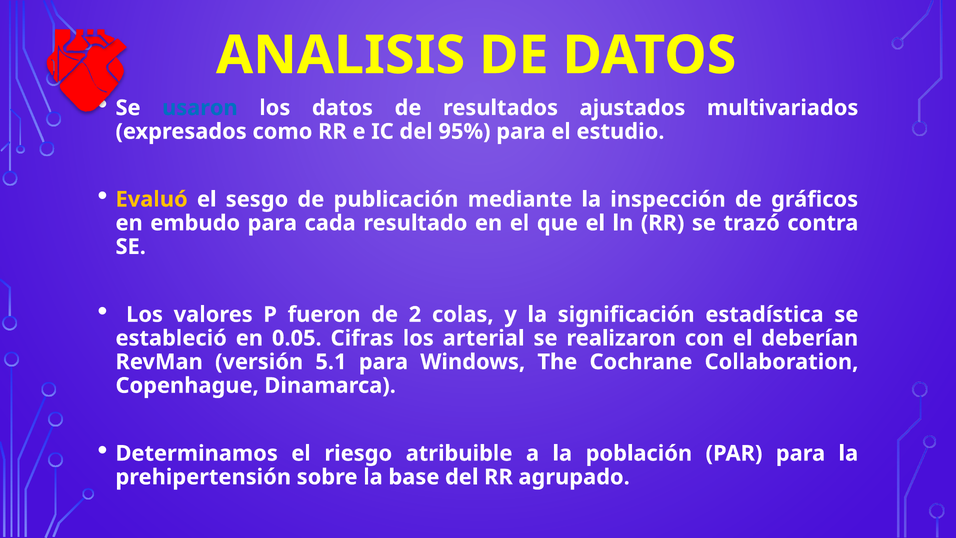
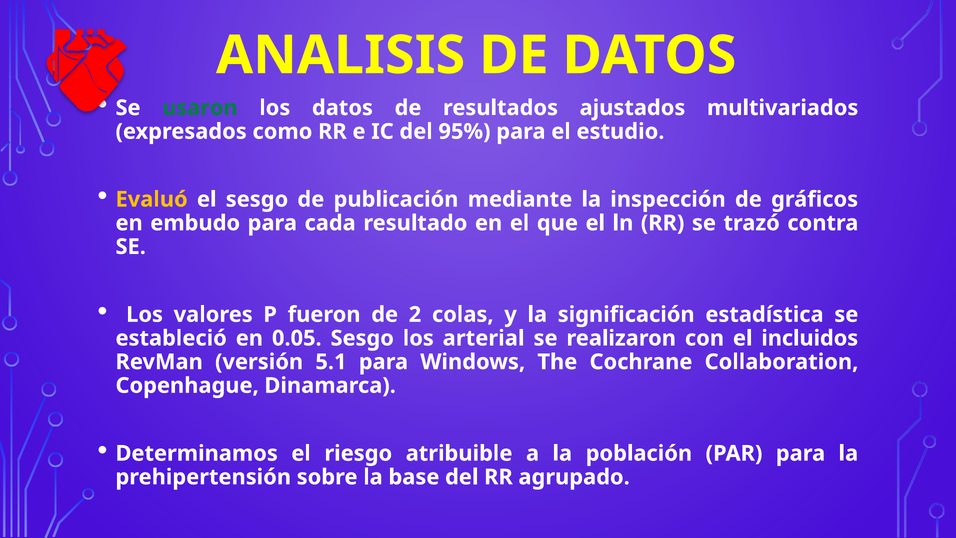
usaron colour: blue -> green
0.05 Cifras: Cifras -> Sesgo
deberían: deberían -> incluidos
